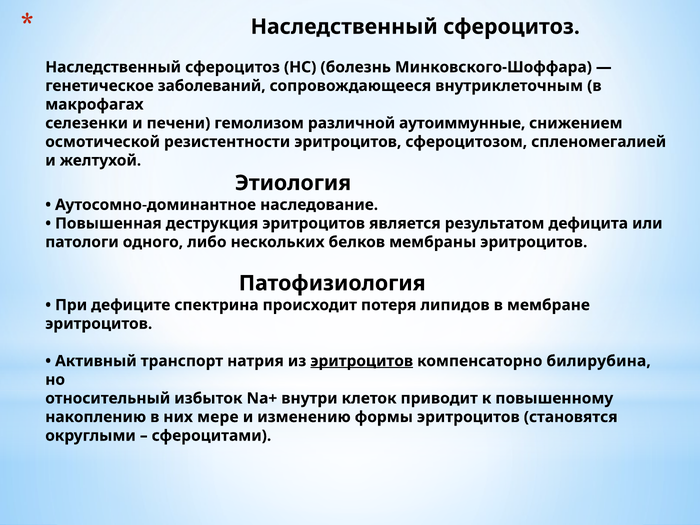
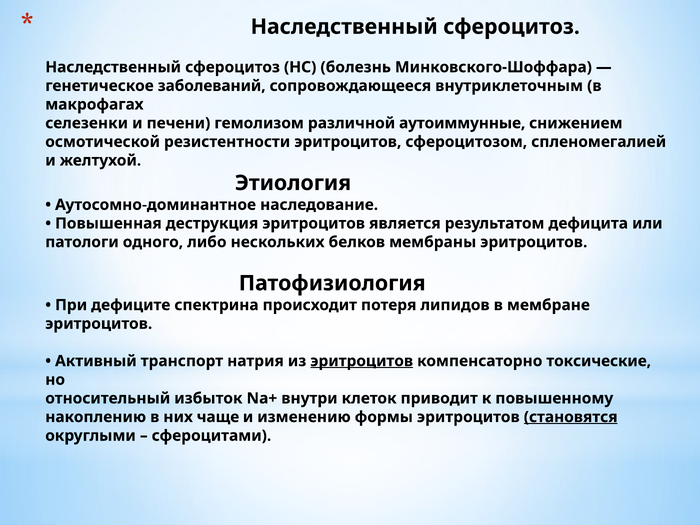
билирубина: билирубина -> токсические
мере: мере -> чаще
становятся underline: none -> present
